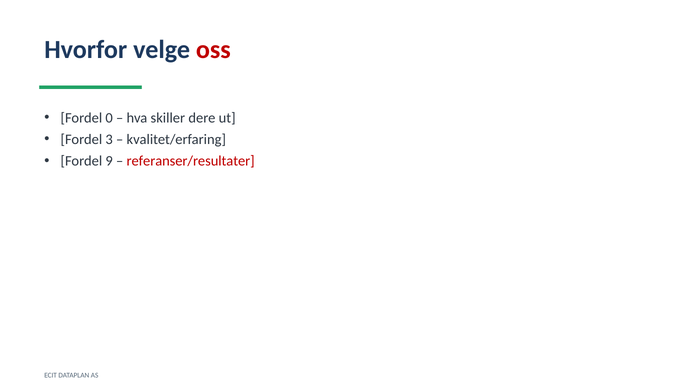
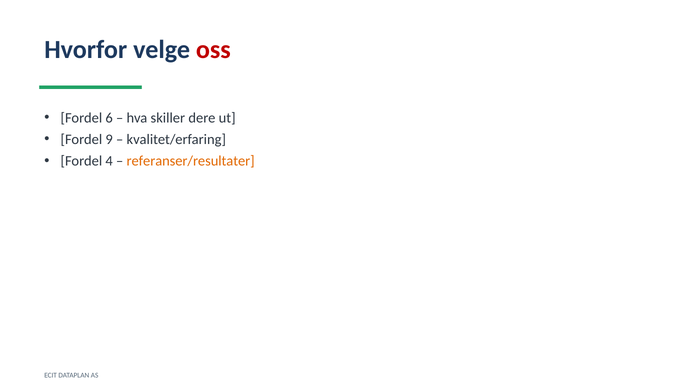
0: 0 -> 6
3: 3 -> 9
9: 9 -> 4
referanser/resultater colour: red -> orange
